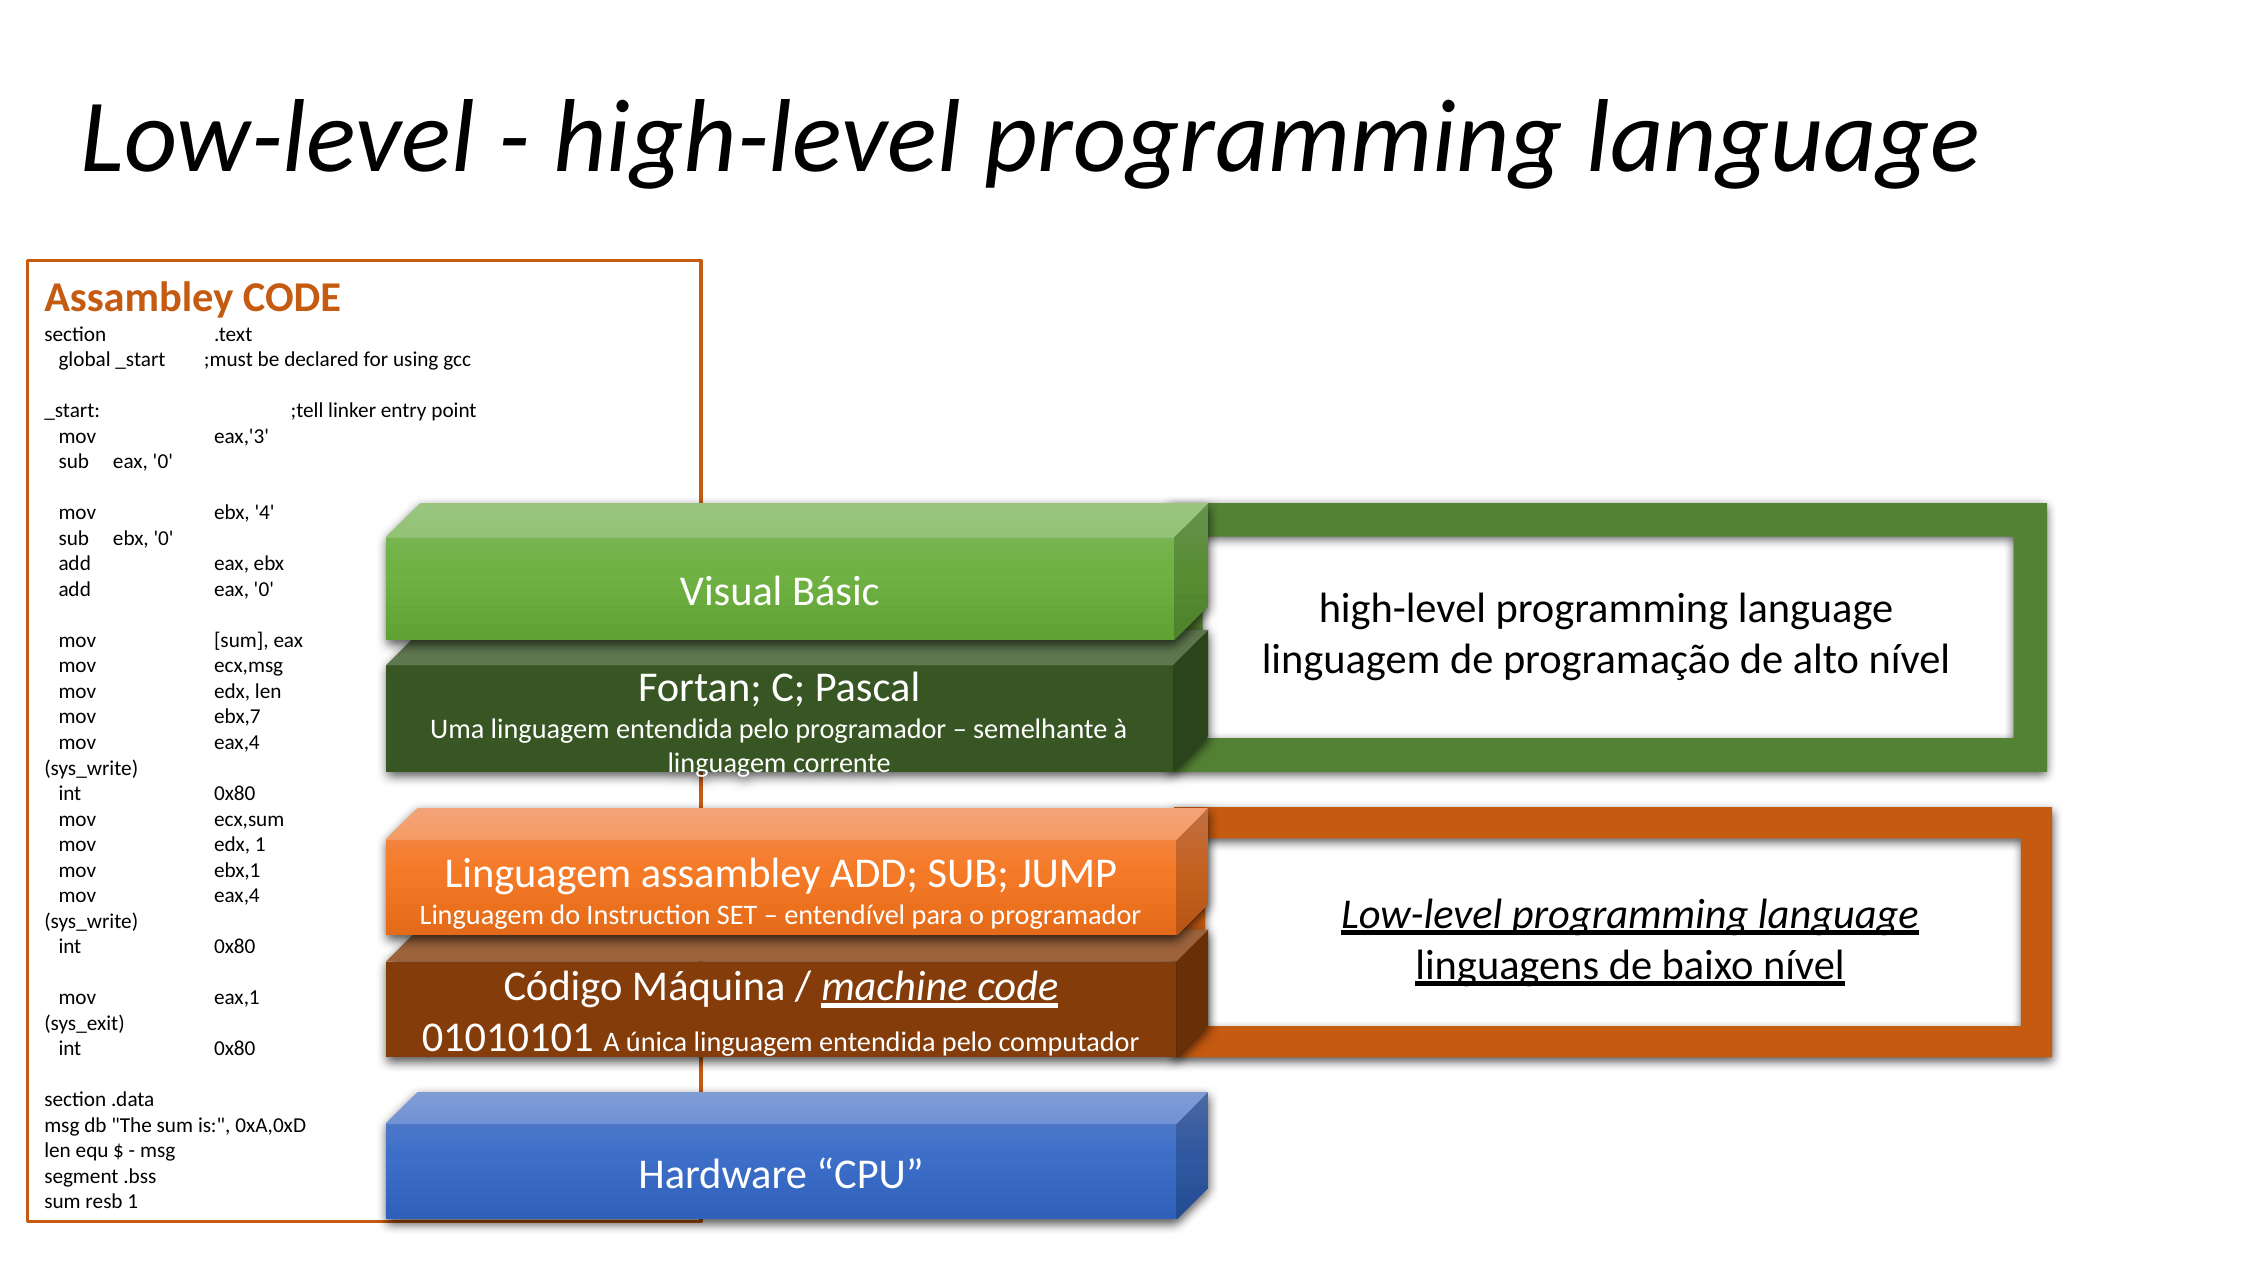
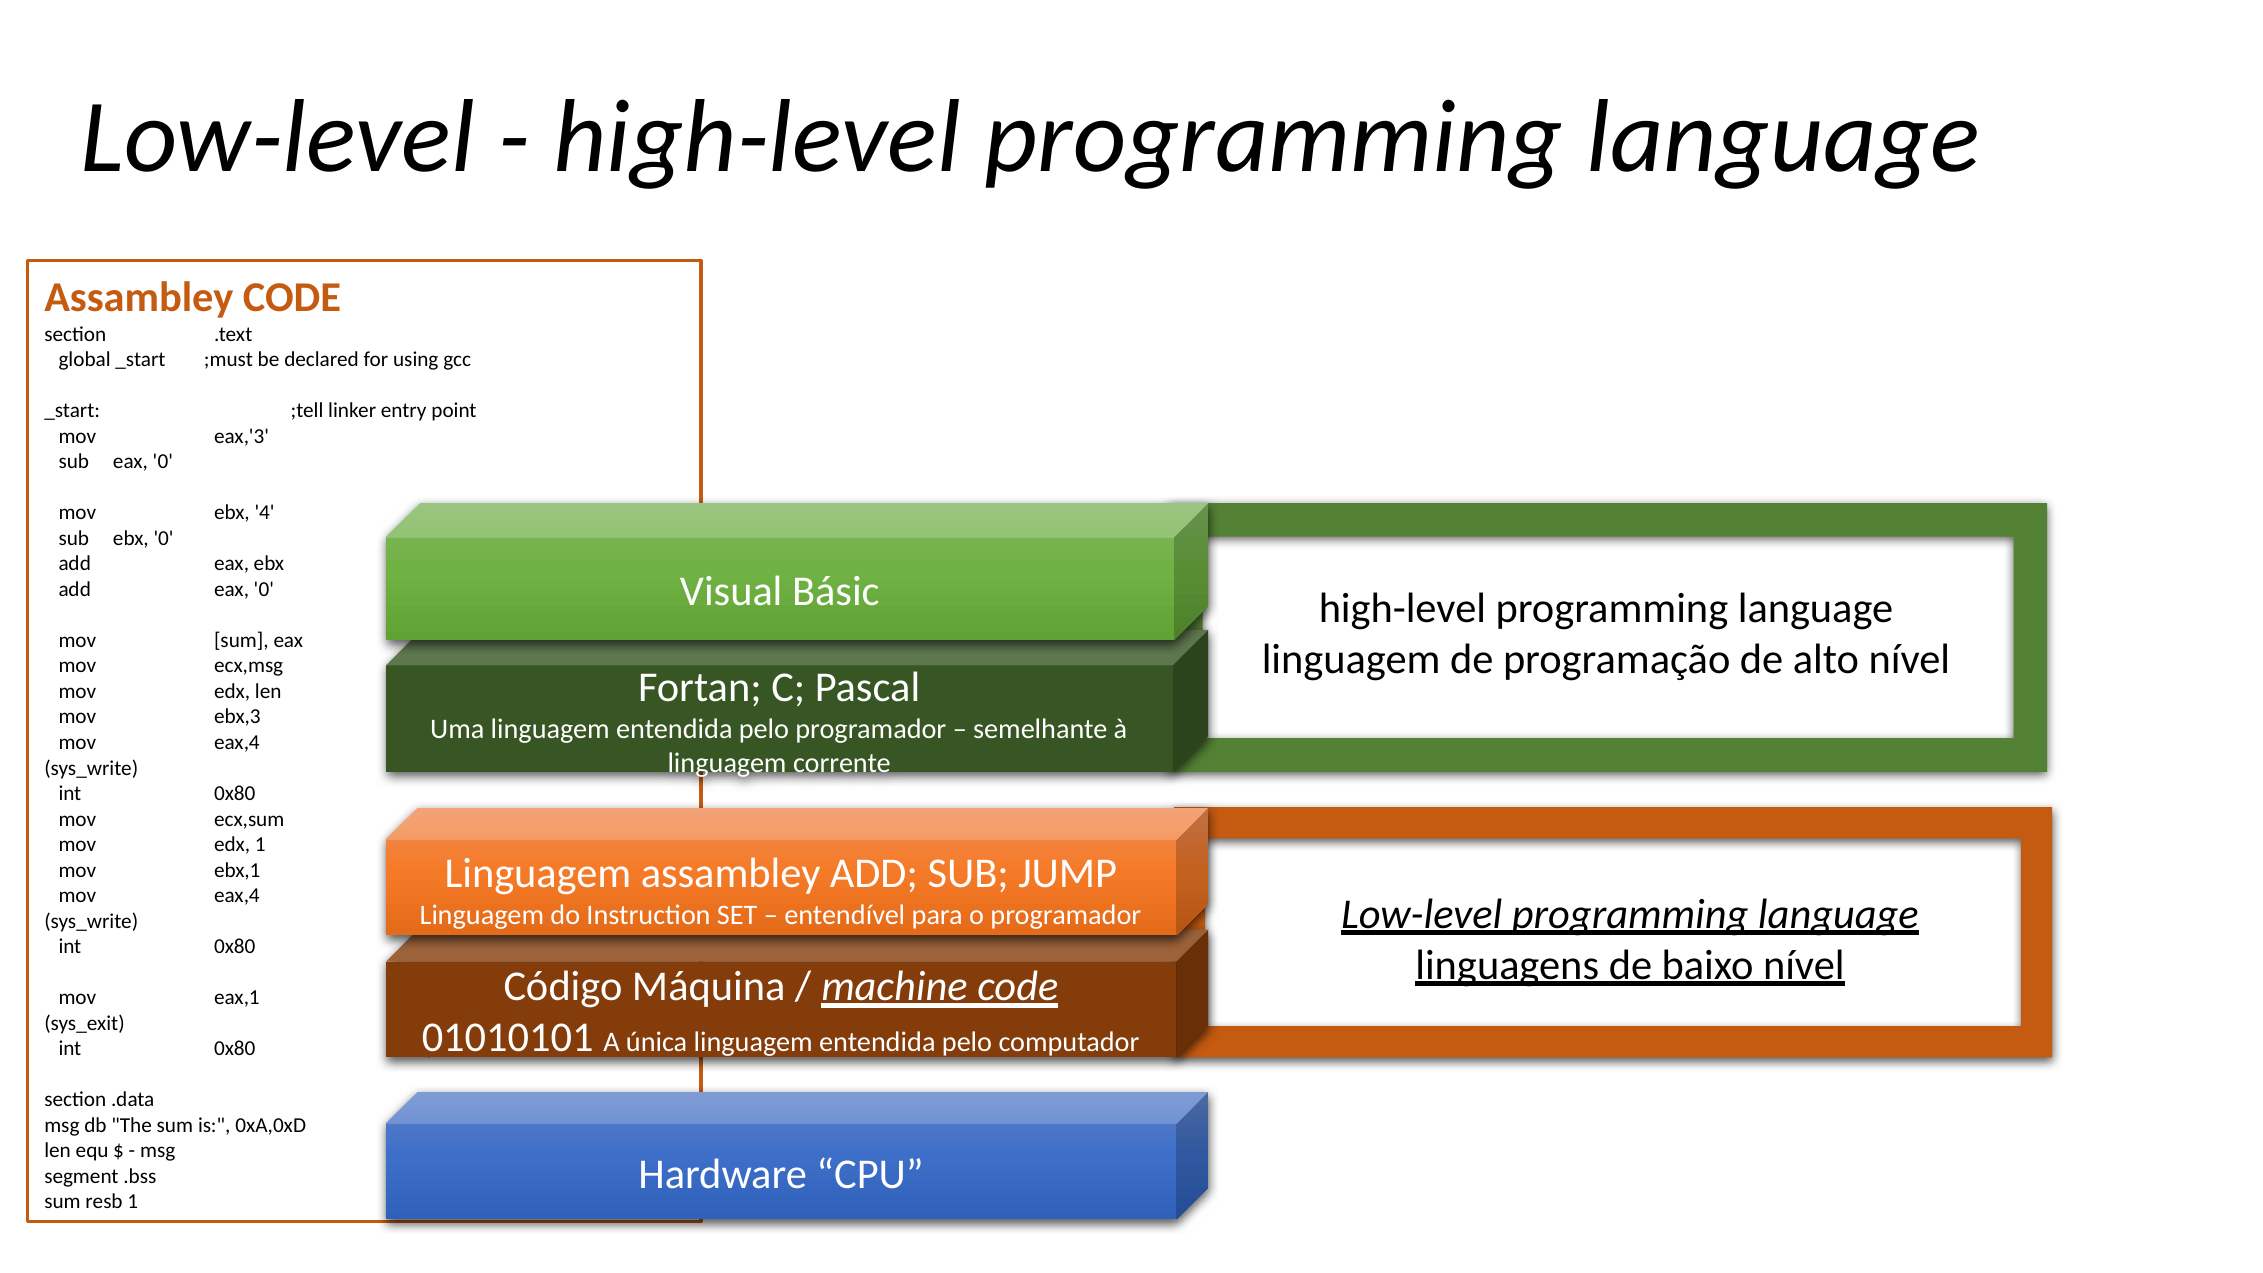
ebx,7: ebx,7 -> ebx,3
